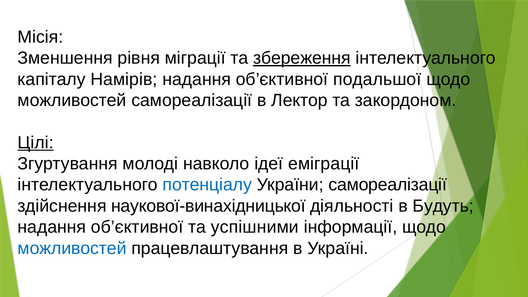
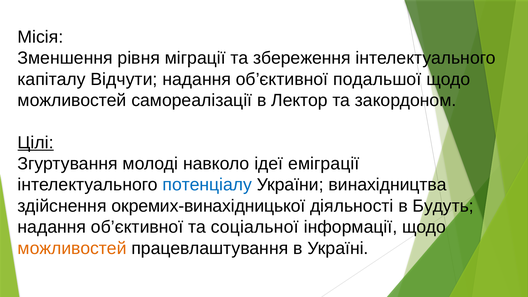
збереження underline: present -> none
Намірів: Намірів -> Відчути
України самореалізації: самореалізації -> винахідництва
наукової-винахідницької: наукової-винахідницької -> окремих-винахідницької
успішними: успішними -> соціальної
можливостей at (72, 248) colour: blue -> orange
